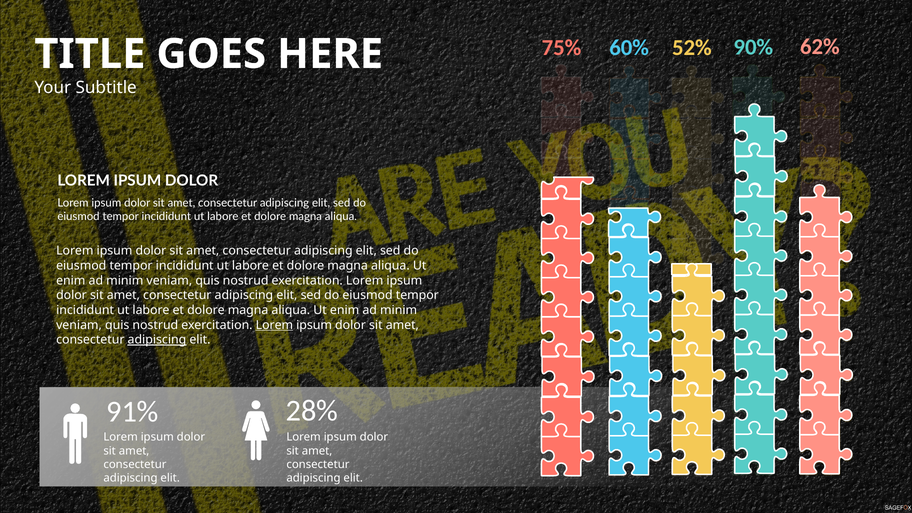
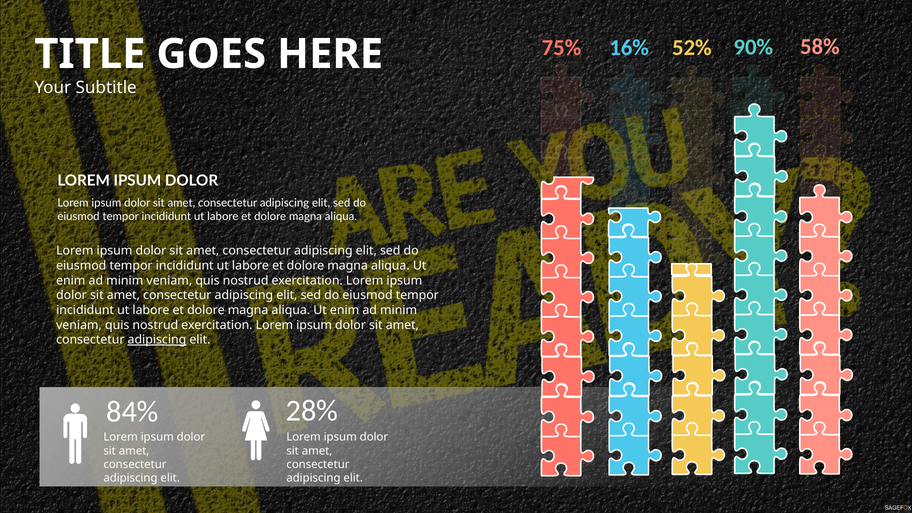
62%: 62% -> 58%
60%: 60% -> 16%
Lorem at (274, 325) underline: present -> none
91%: 91% -> 84%
